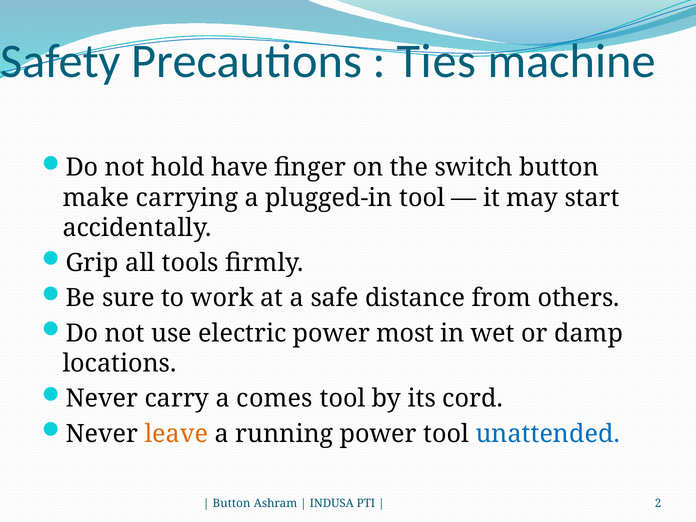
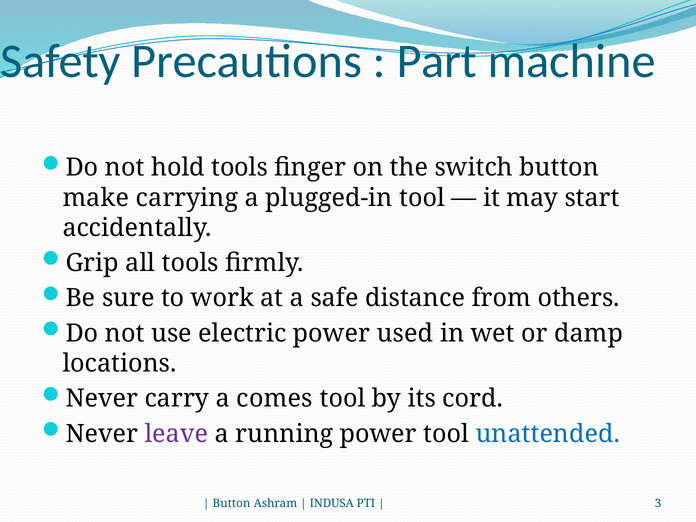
Ties: Ties -> Part
hold have: have -> tools
most: most -> used
leave colour: orange -> purple
2: 2 -> 3
